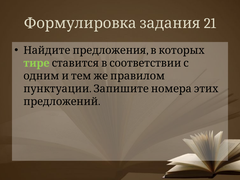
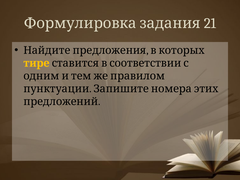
тире colour: light green -> yellow
